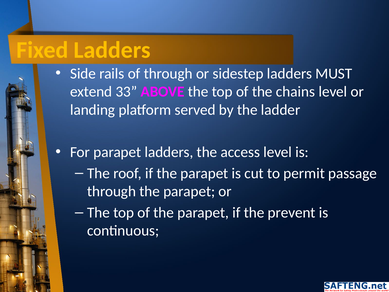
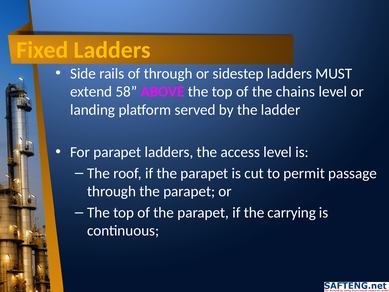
33: 33 -> 58
prevent: prevent -> carrying
